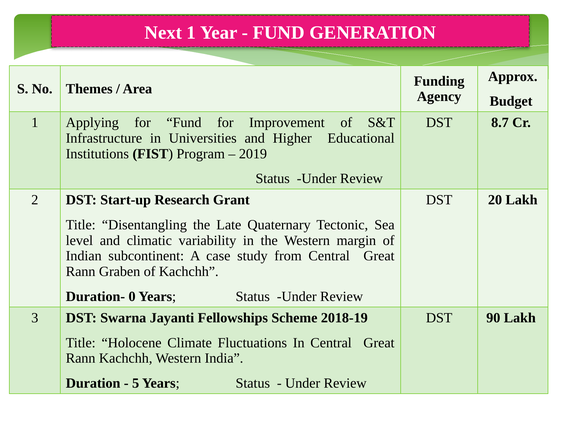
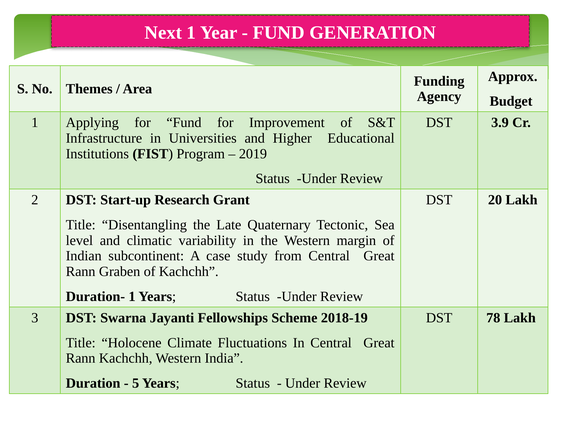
8.7: 8.7 -> 3.9
Duration- 0: 0 -> 1
90: 90 -> 78
